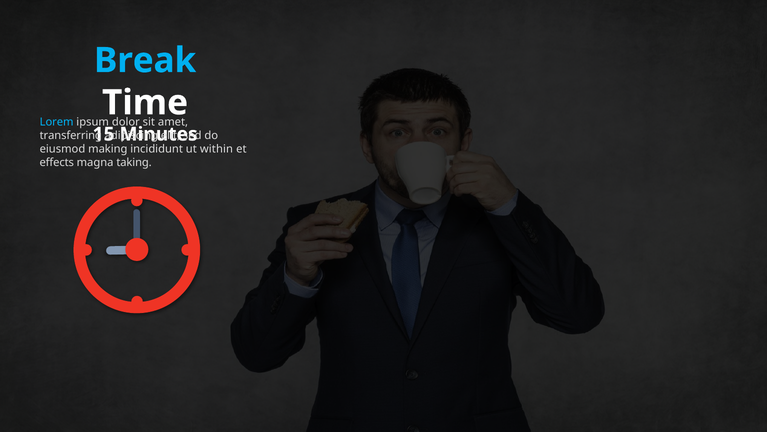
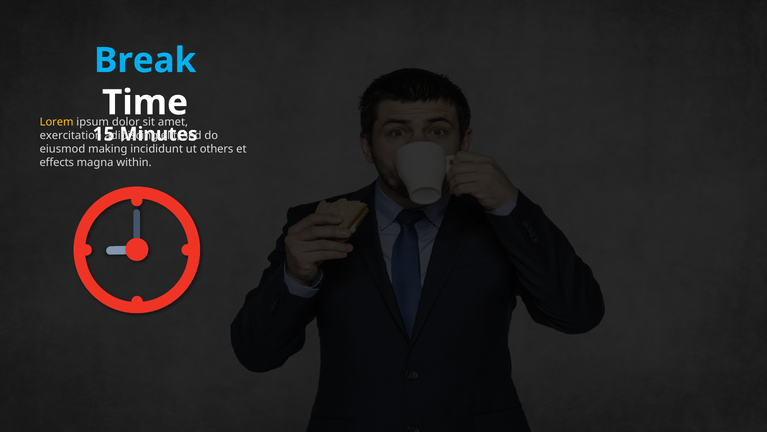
Lorem colour: light blue -> yellow
transferring: transferring -> exercitation
within: within -> others
taking: taking -> within
